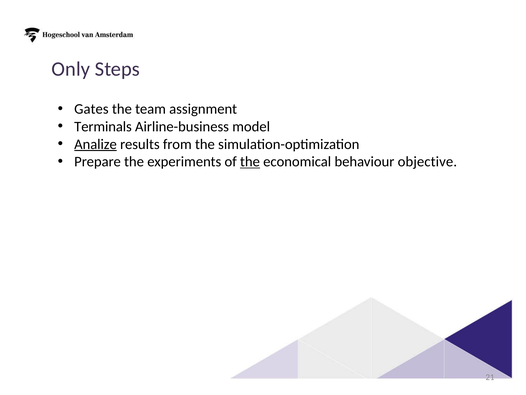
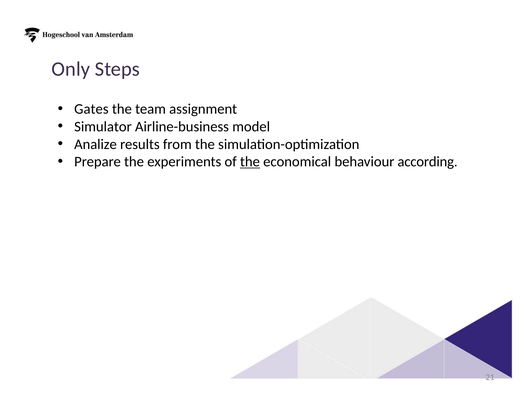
Terminals: Terminals -> Simulator
Analize underline: present -> none
objective: objective -> according
